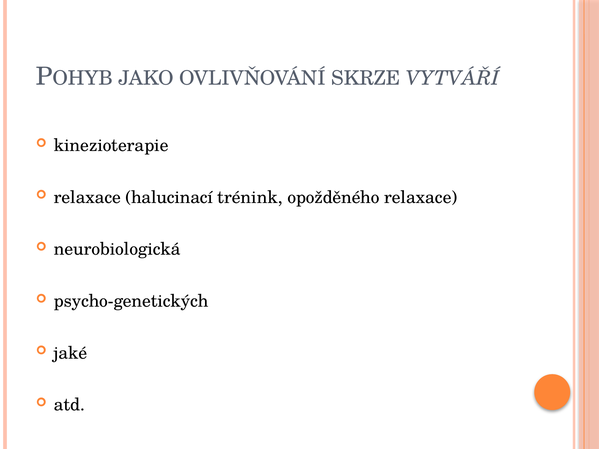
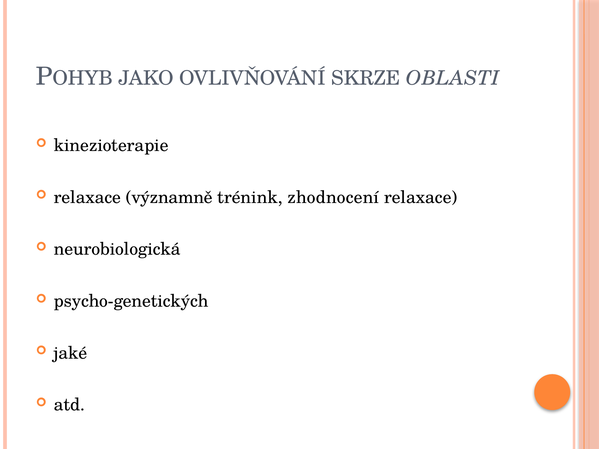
VYTVÁŘÍ: VYTVÁŘÍ -> OBLASTI
halucinací: halucinací -> významně
opožděného: opožděného -> zhodnocení
